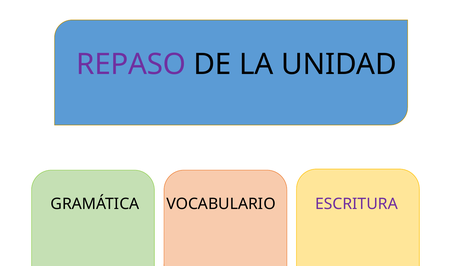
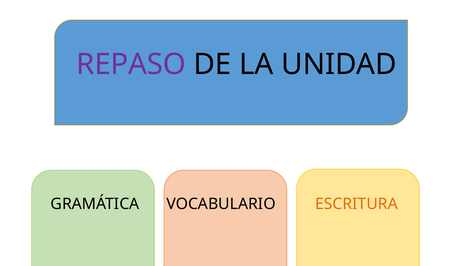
ESCRITURA colour: purple -> orange
